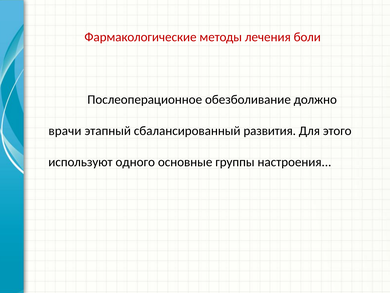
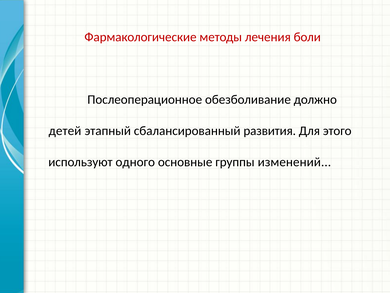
врачи: врачи -> детей
настроения: настроения -> изменений
